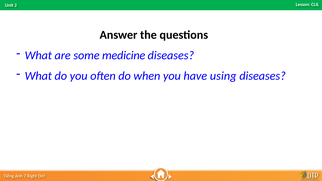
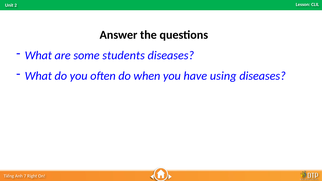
medicine: medicine -> students
